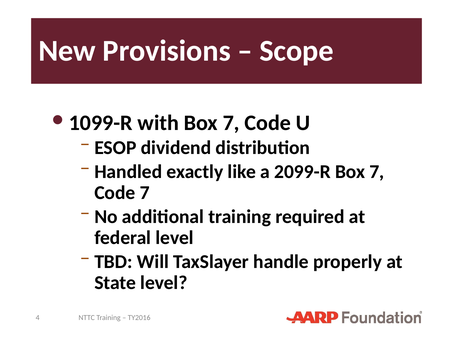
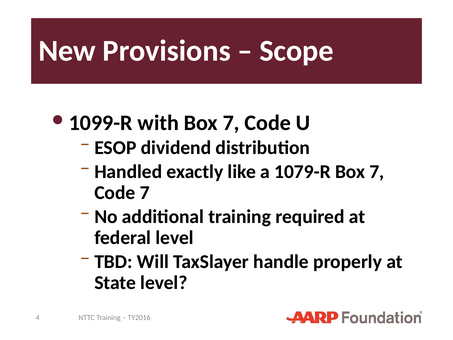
2099-R: 2099-R -> 1079-R
